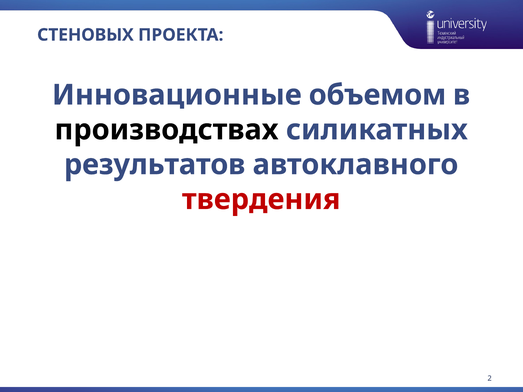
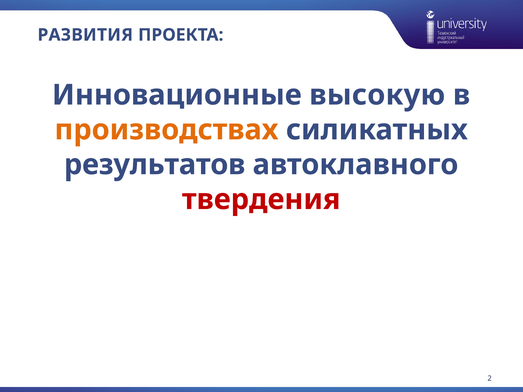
СТЕНОВЫХ: СТЕНОВЫХ -> РАЗВИТИЯ
объемом: объемом -> высокую
производствах colour: black -> orange
